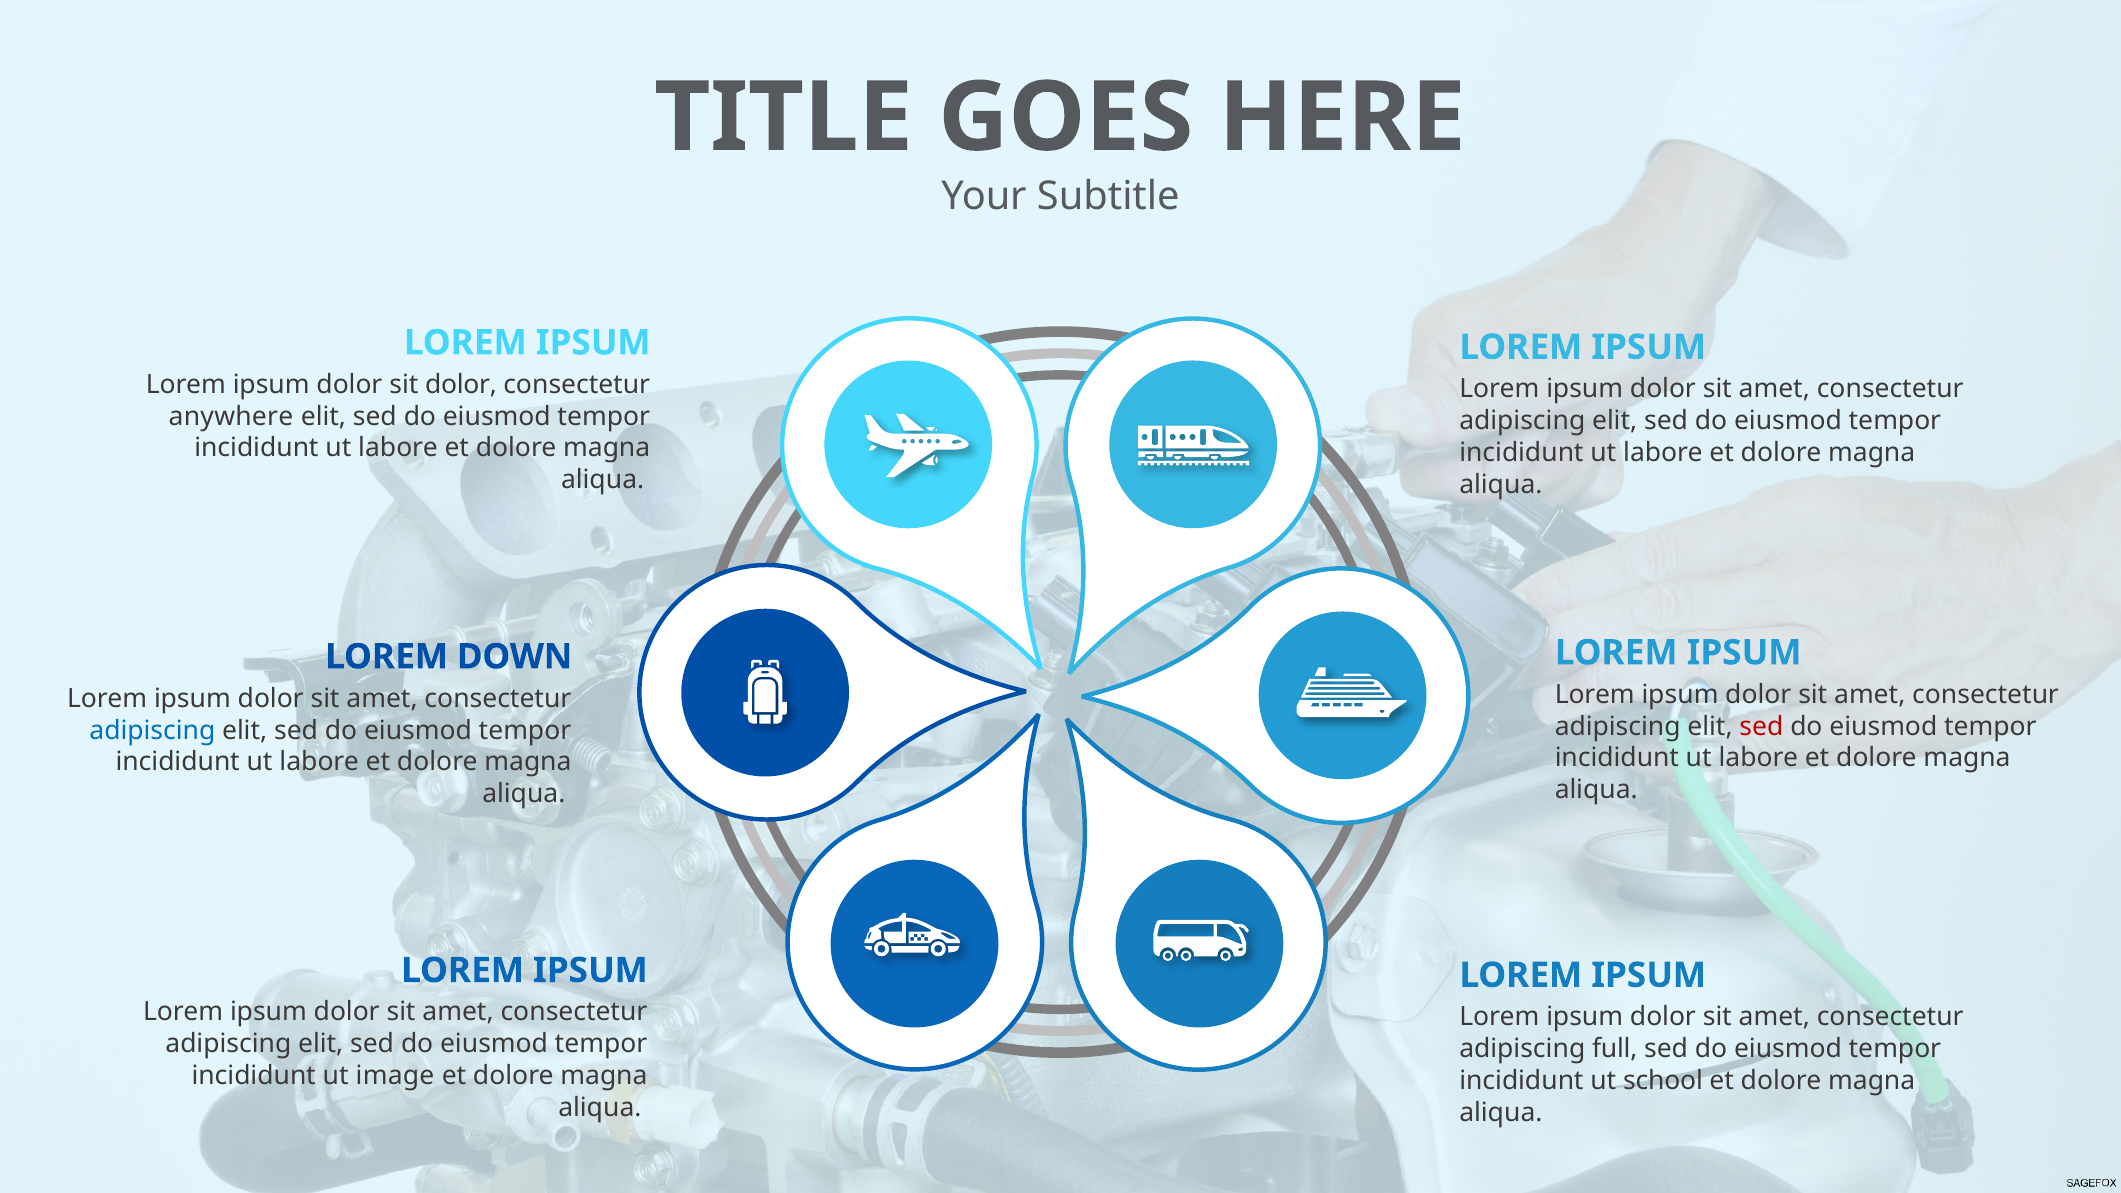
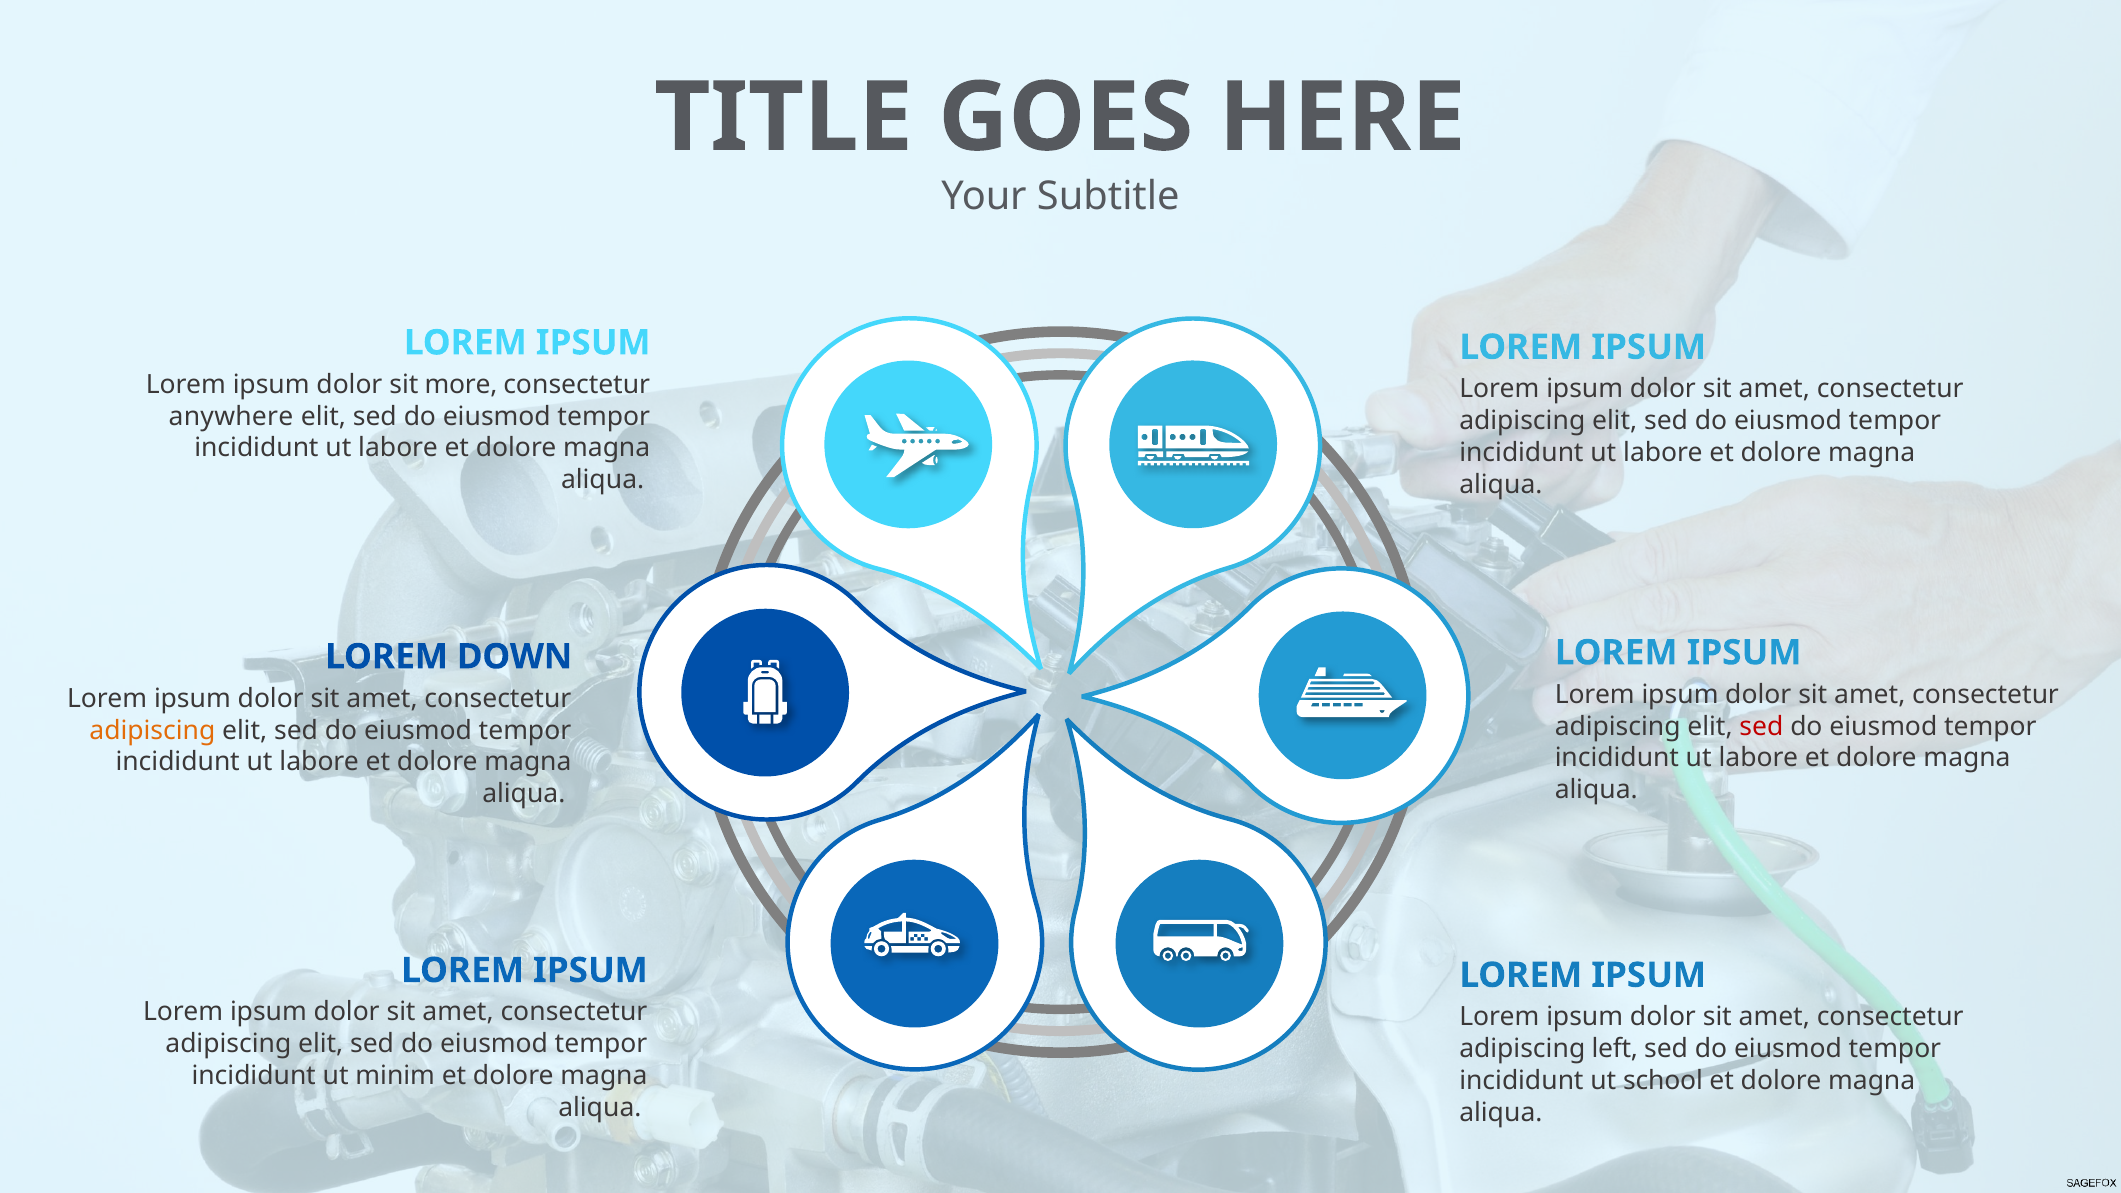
sit dolor: dolor -> more
adipiscing at (152, 730) colour: blue -> orange
full: full -> left
image: image -> minim
